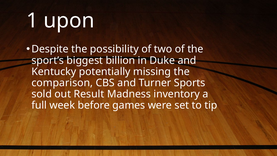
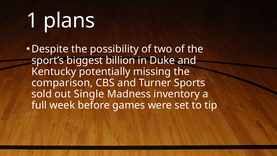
upon: upon -> plans
Result: Result -> Single
